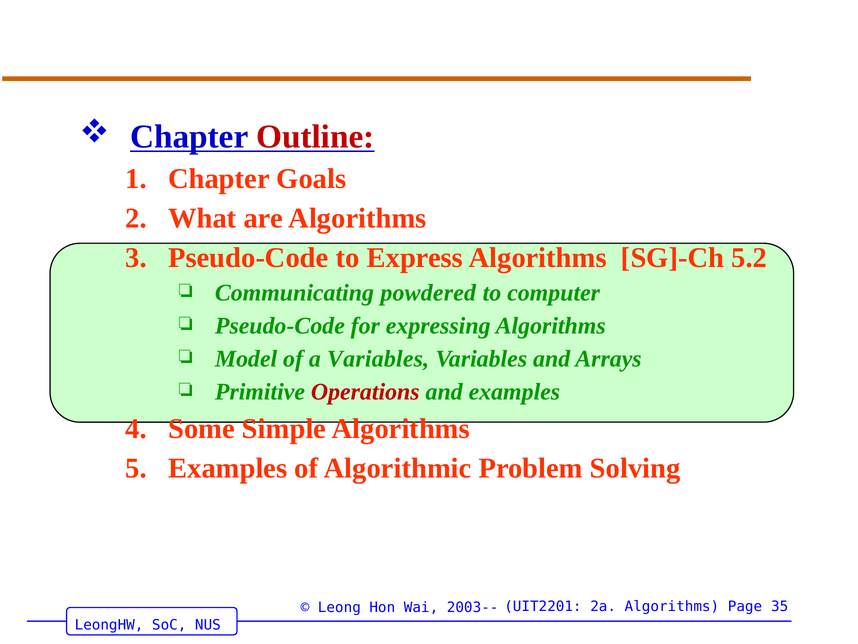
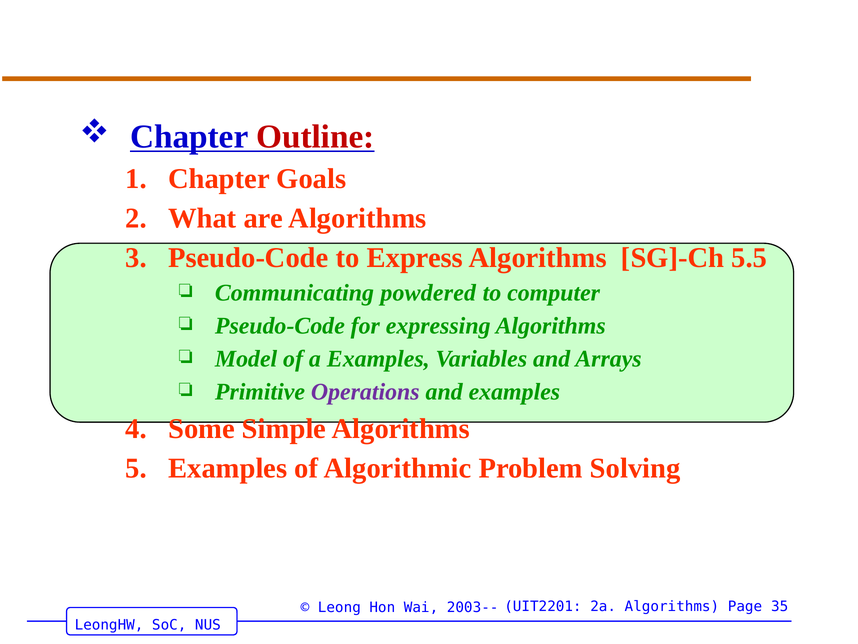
5.2: 5.2 -> 5.5
a Variables: Variables -> Examples
Operations colour: red -> purple
